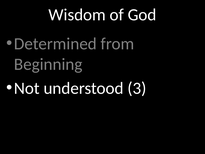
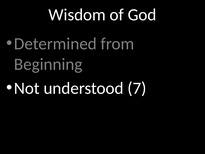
3: 3 -> 7
